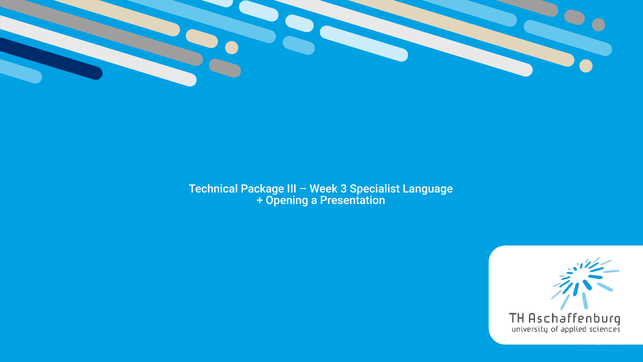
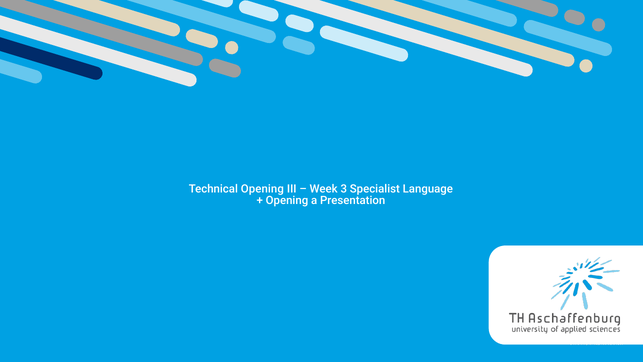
Technical Package: Package -> Opening
